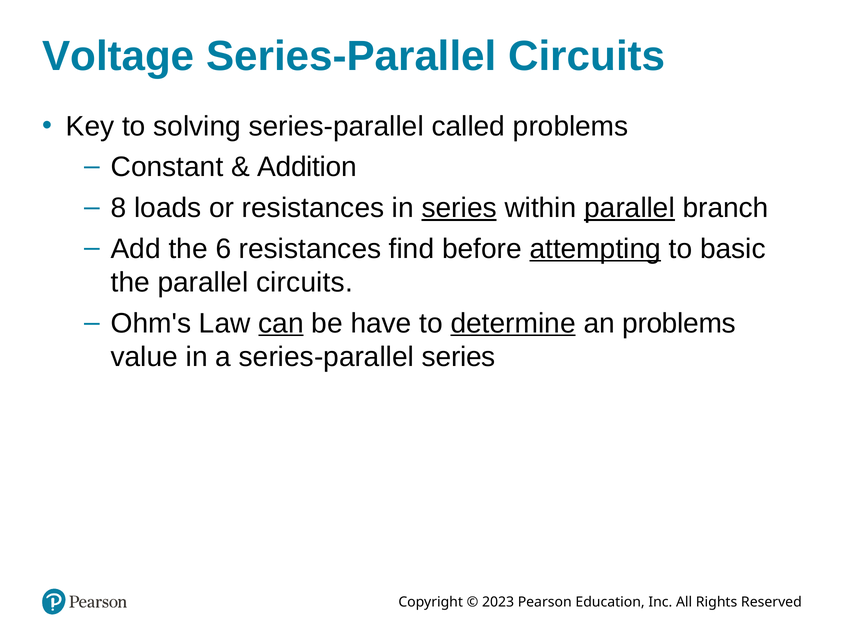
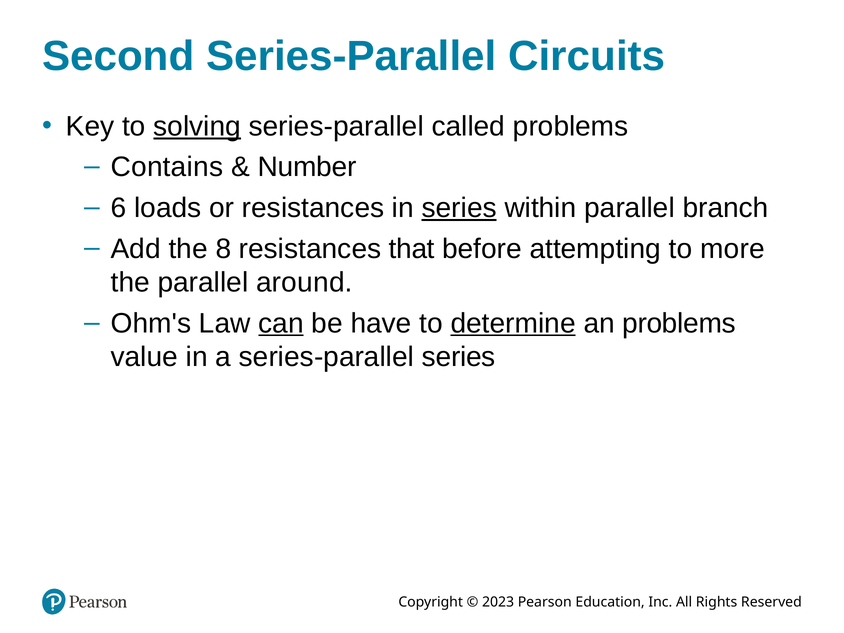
Voltage: Voltage -> Second
solving underline: none -> present
Constant: Constant -> Contains
Addition: Addition -> Number
8: 8 -> 6
parallel at (630, 208) underline: present -> none
6: 6 -> 8
find: find -> that
attempting underline: present -> none
basic: basic -> more
parallel circuits: circuits -> around
